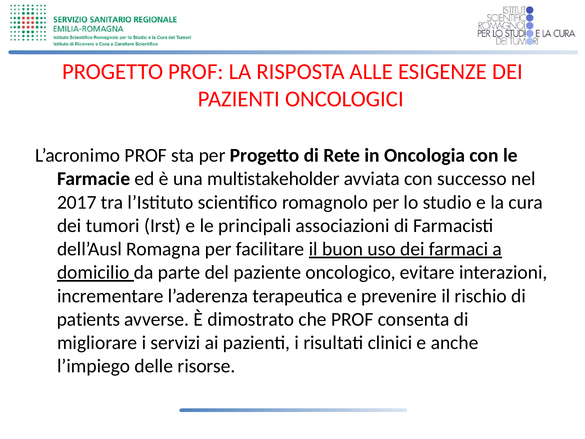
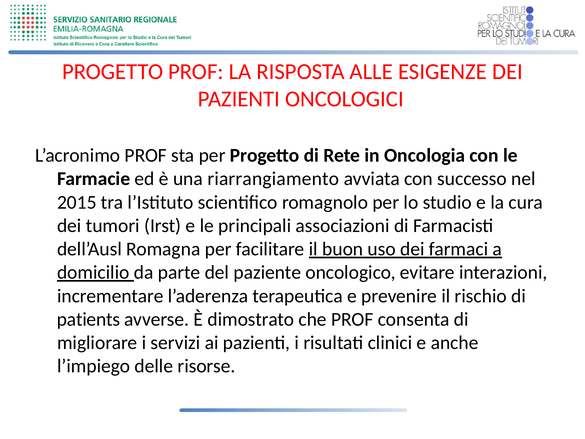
multistakeholder: multistakeholder -> riarrangiamento
2017: 2017 -> 2015
